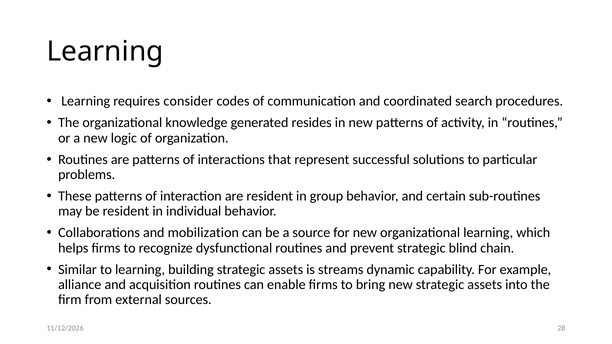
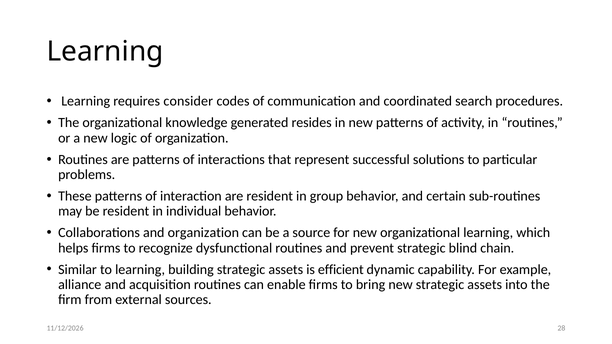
and mobilization: mobilization -> organization
streams: streams -> efficient
